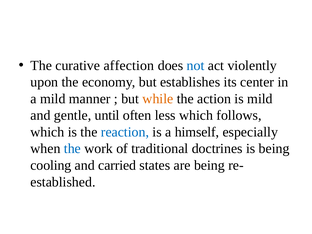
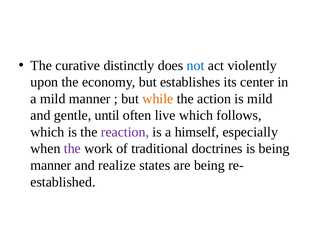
affection: affection -> distinctly
less: less -> live
reaction colour: blue -> purple
the at (72, 149) colour: blue -> purple
cooling at (51, 165): cooling -> manner
carried: carried -> realize
